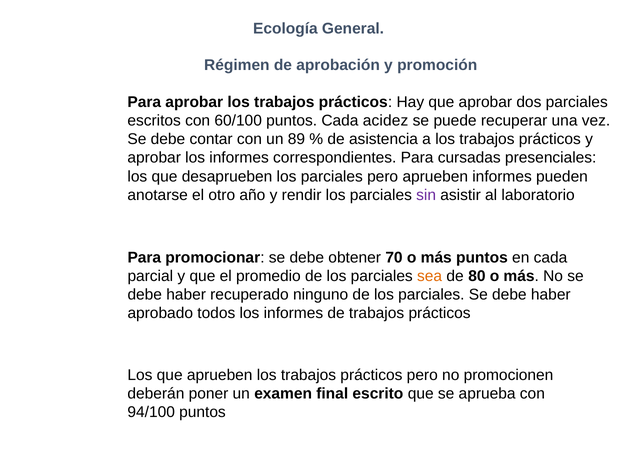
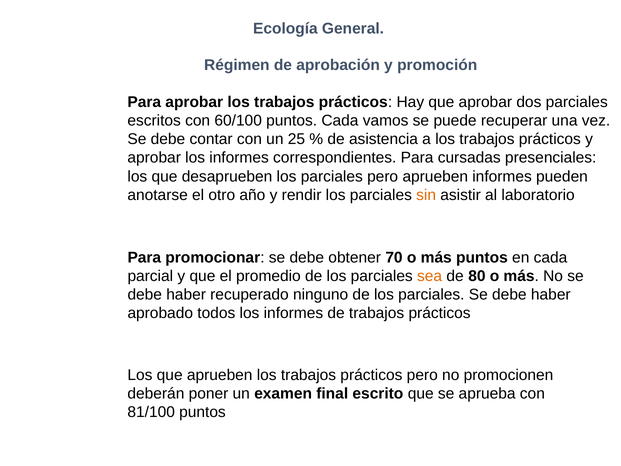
acidez: acidez -> vamos
89: 89 -> 25
sin colour: purple -> orange
94/100: 94/100 -> 81/100
